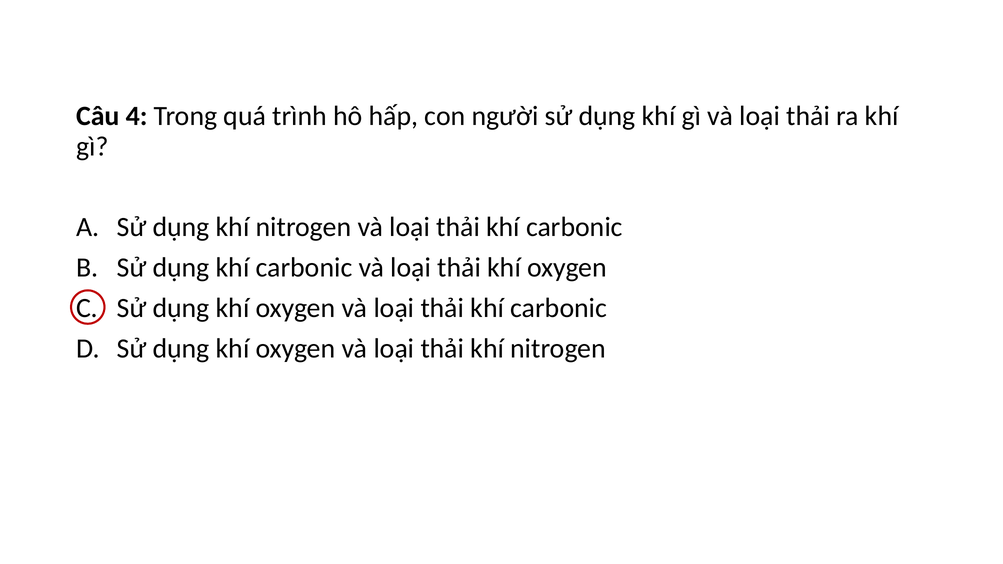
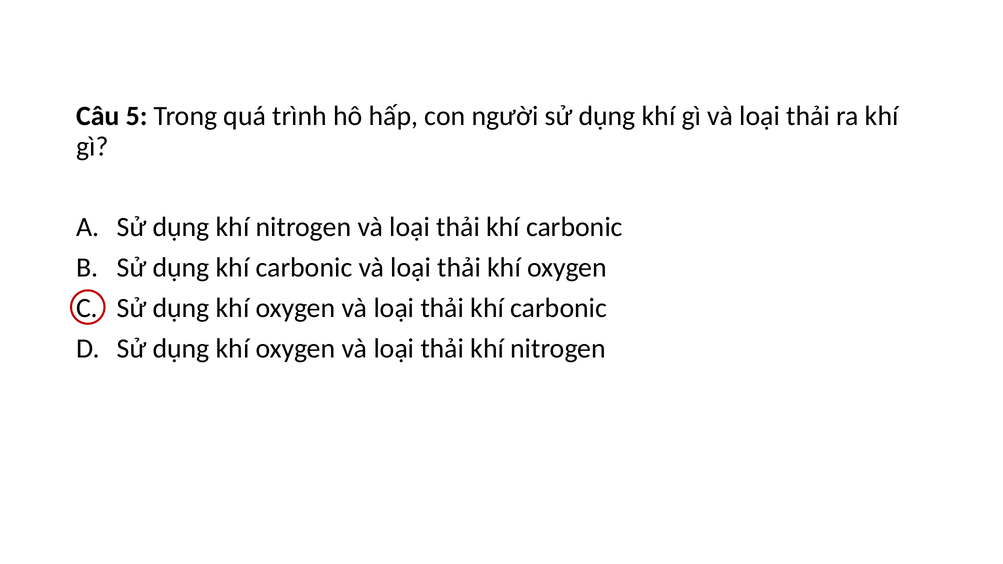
4: 4 -> 5
